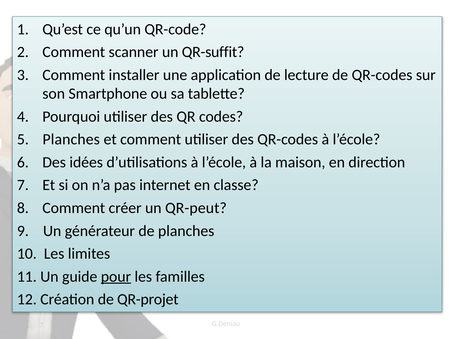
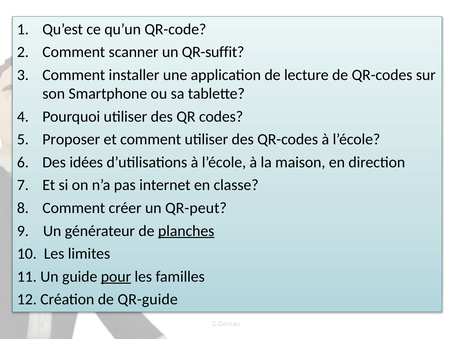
Planches at (71, 139): Planches -> Proposer
planches at (186, 231) underline: none -> present
QR-projet: QR-projet -> QR-guide
